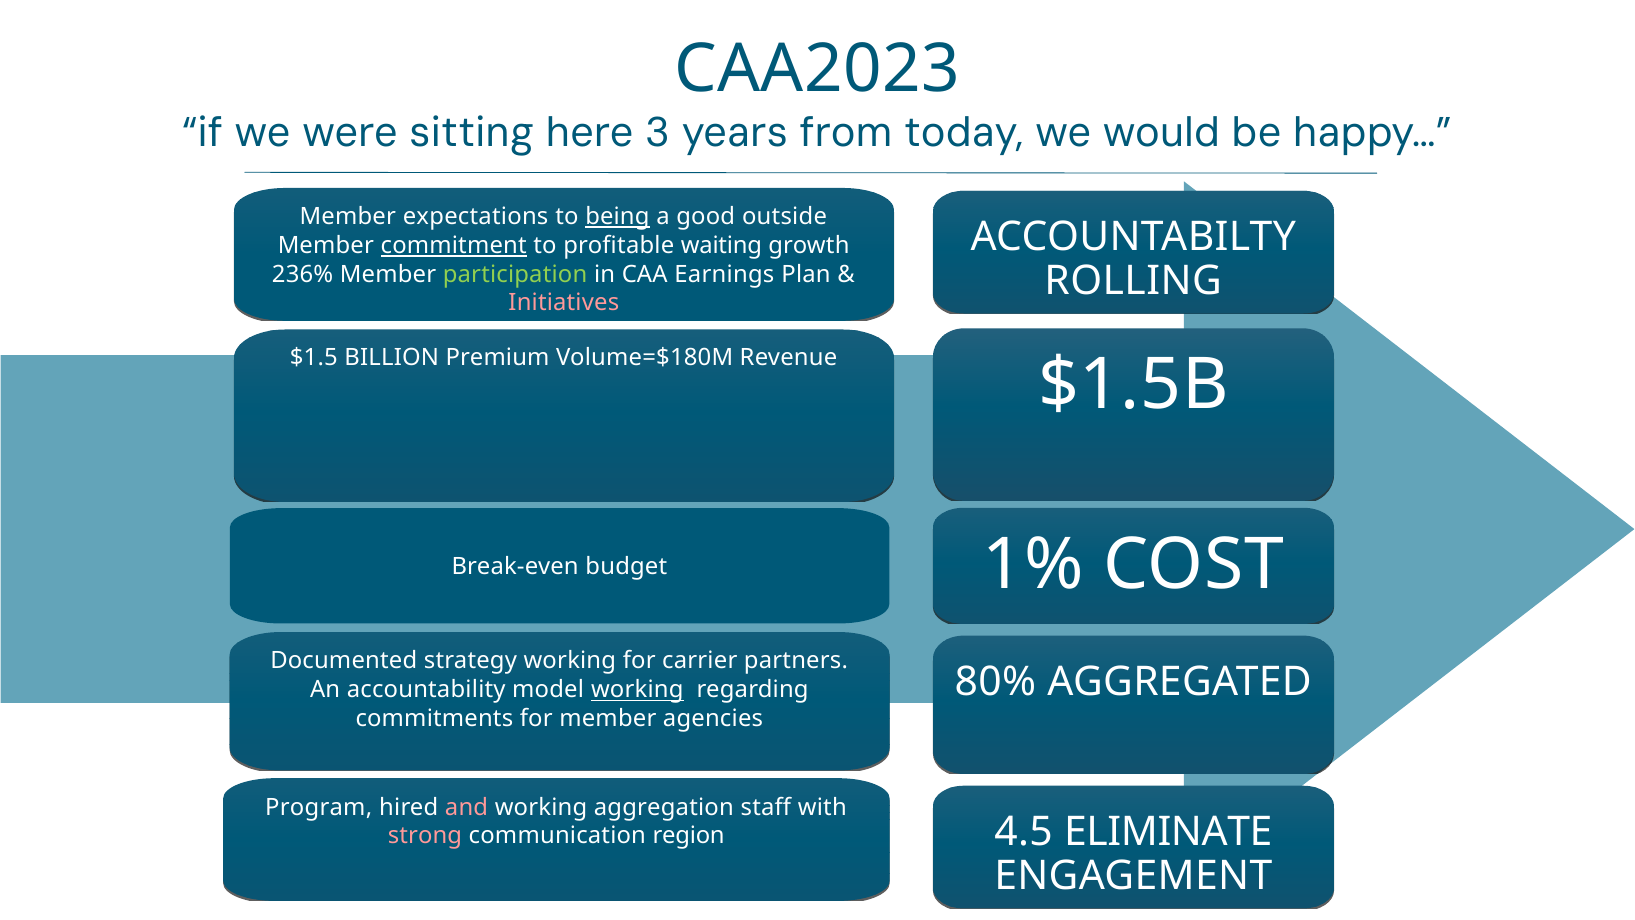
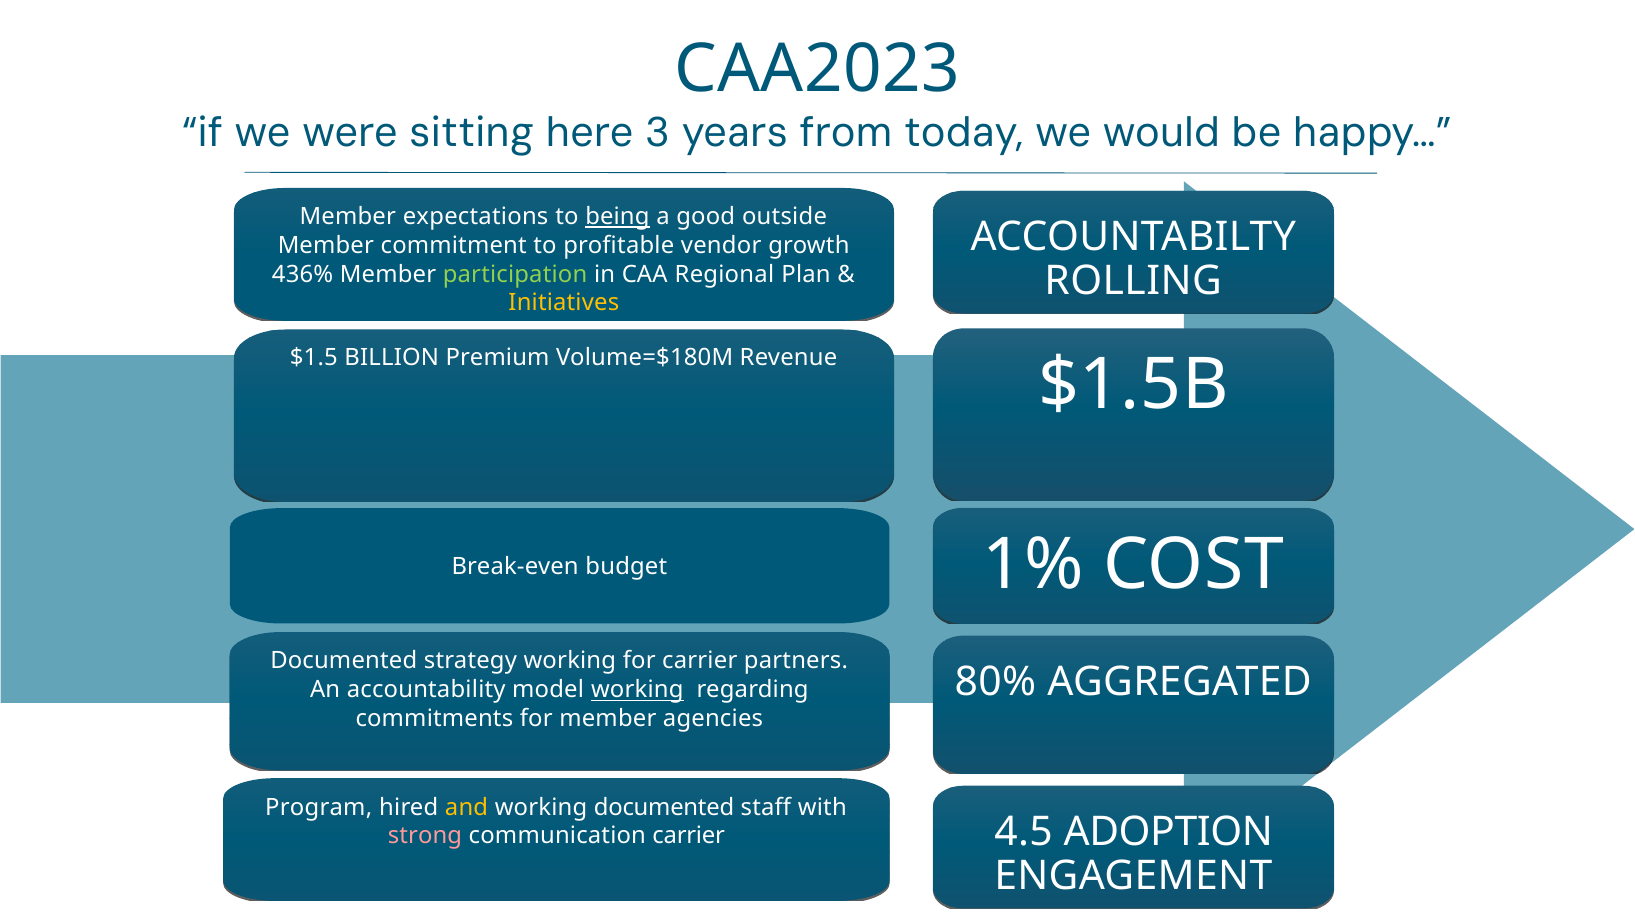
commitment underline: present -> none
waiting: waiting -> vendor
236%: 236% -> 436%
Earnings: Earnings -> Regional
Initiatives colour: pink -> yellow
and colour: pink -> yellow
working aggregation: aggregation -> documented
communication region: region -> carrier
ELIMINATE: ELIMINATE -> ADOPTION
